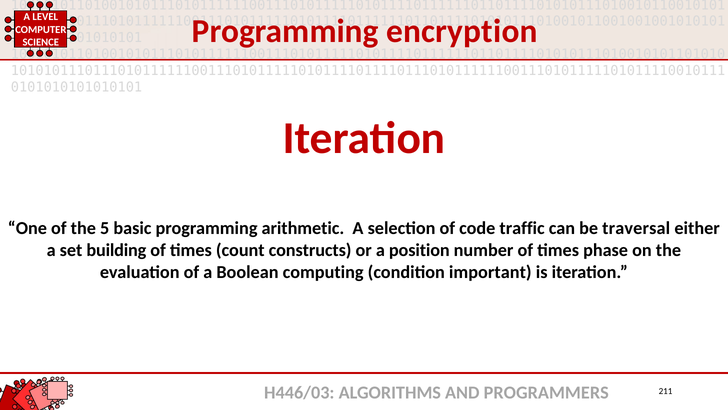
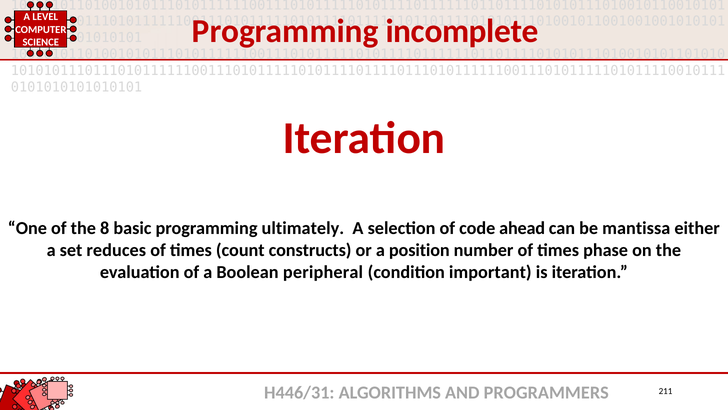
encryption: encryption -> incomplete
5: 5 -> 8
arithmetic: arithmetic -> ultimately
traffic: traffic -> ahead
traversal: traversal -> mantissa
building: building -> reduces
computing: computing -> peripheral
H446/03: H446/03 -> H446/31
